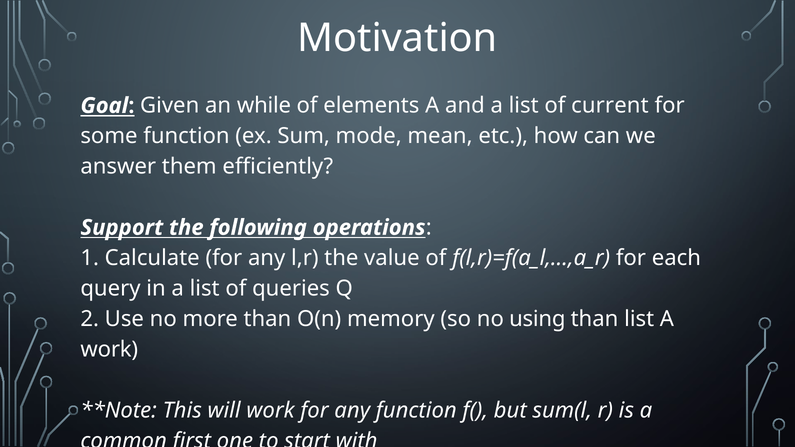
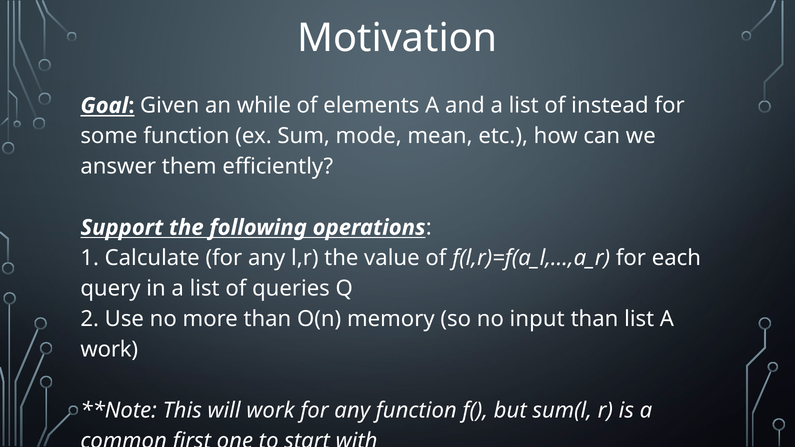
current: current -> instead
using: using -> input
